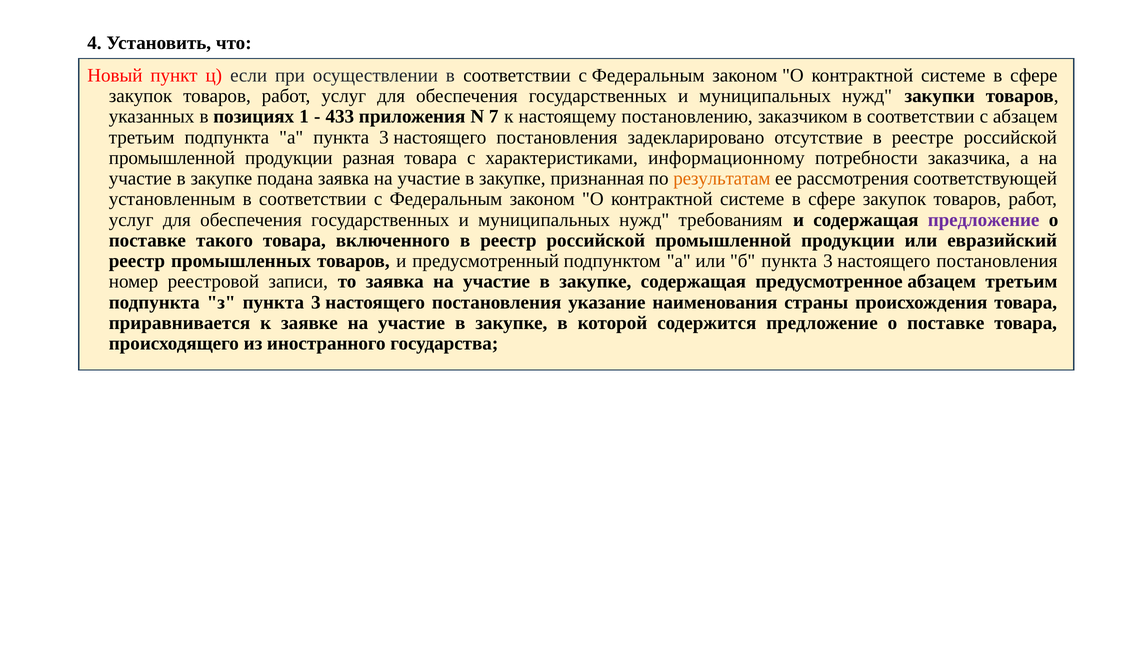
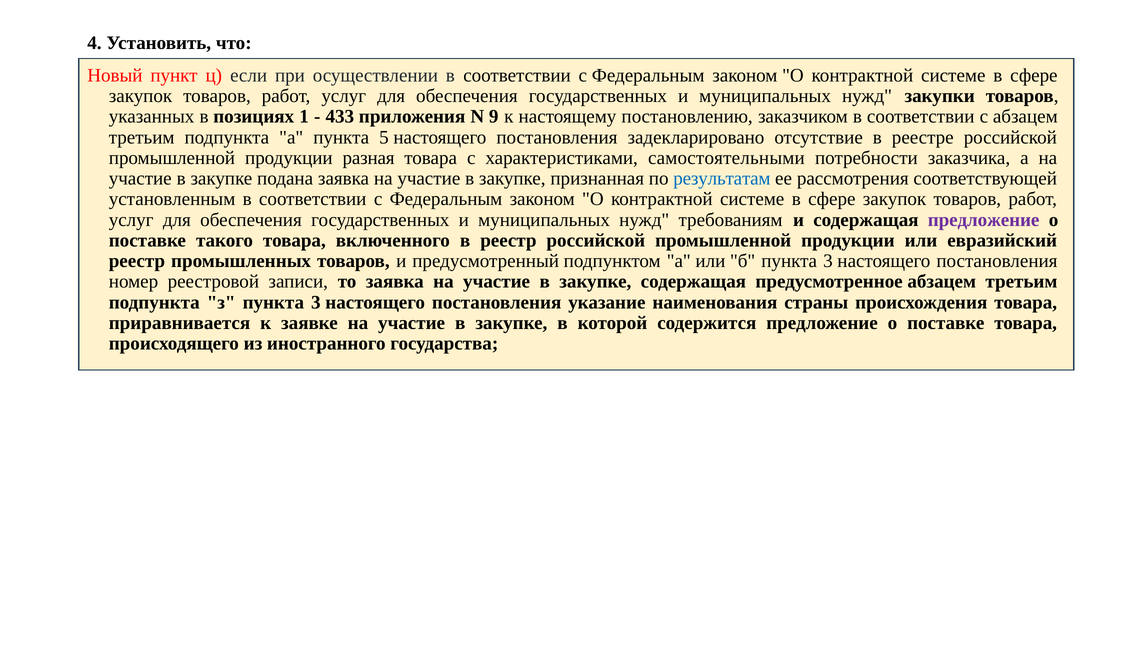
7: 7 -> 9
а пункта 3: 3 -> 5
информационному: информационному -> самостоятельными
результатам colour: orange -> blue
